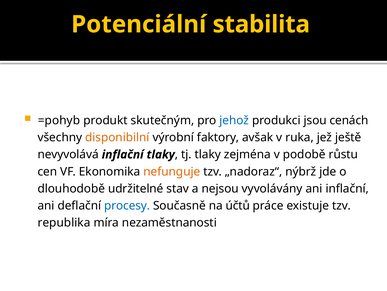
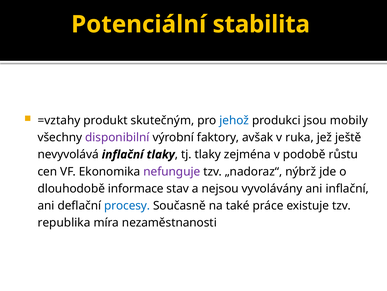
=pohyb: =pohyb -> =vztahy
cenách: cenách -> mobily
disponibilní colour: orange -> purple
nefunguje colour: orange -> purple
udržitelné: udržitelné -> informace
účtů: účtů -> také
